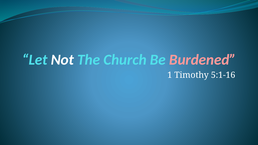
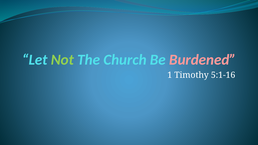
Not colour: white -> light green
